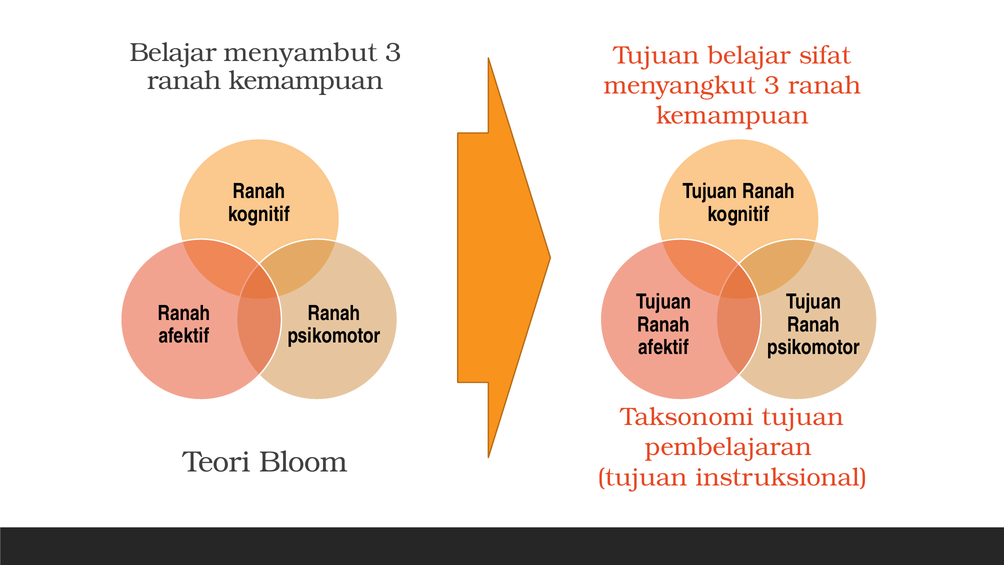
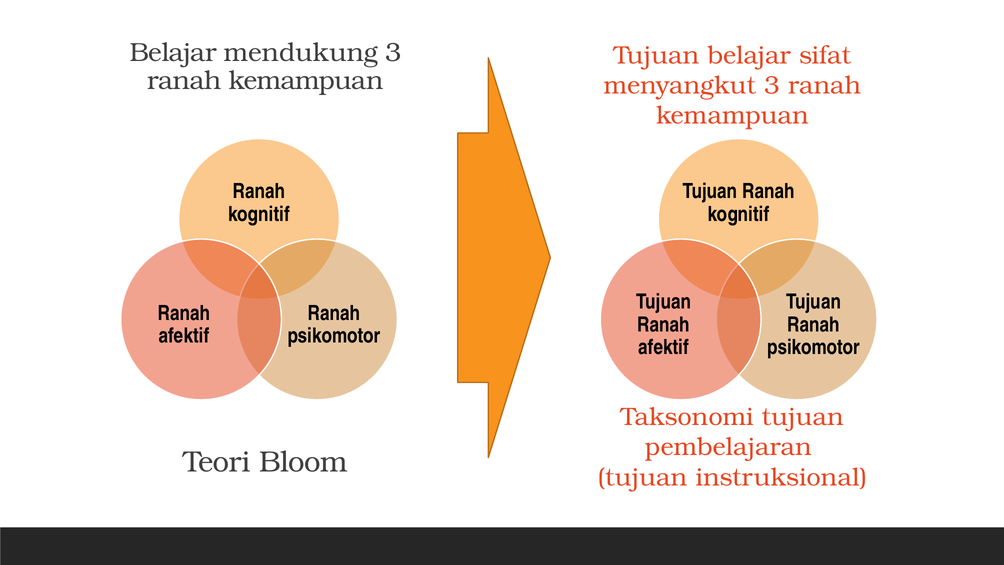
menyambut: menyambut -> mendukung
